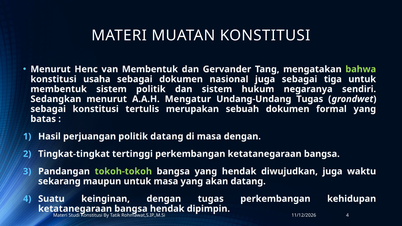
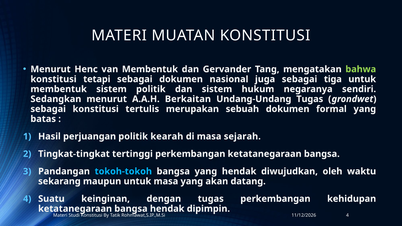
usaha: usaha -> tetapi
Mengatur: Mengatur -> Berkaitan
politik datang: datang -> kearah
masa dengan: dengan -> sejarah
tokoh-tokoh colour: light green -> light blue
diwujudkan juga: juga -> oleh
